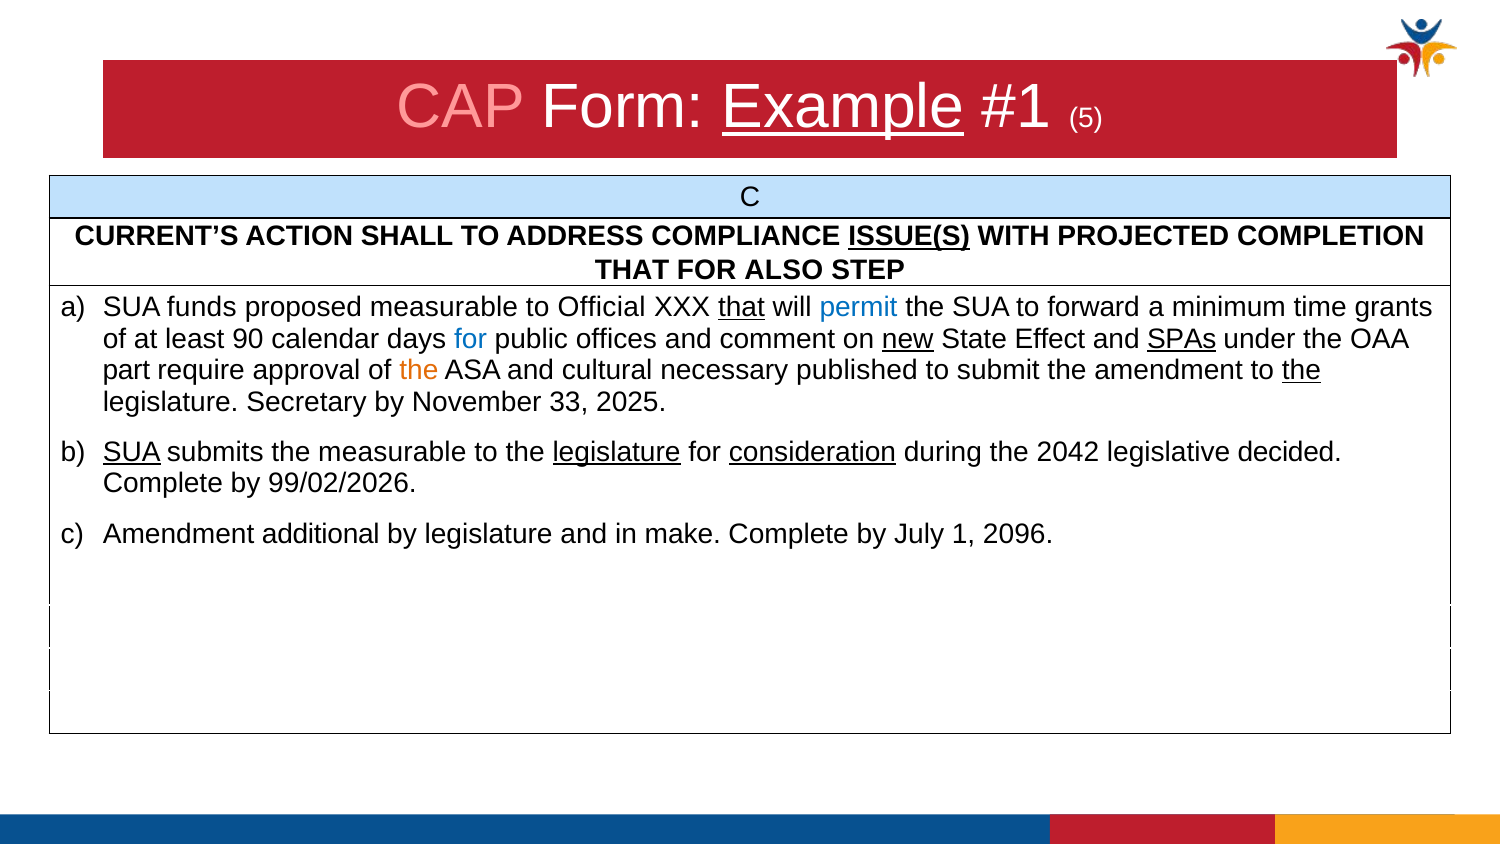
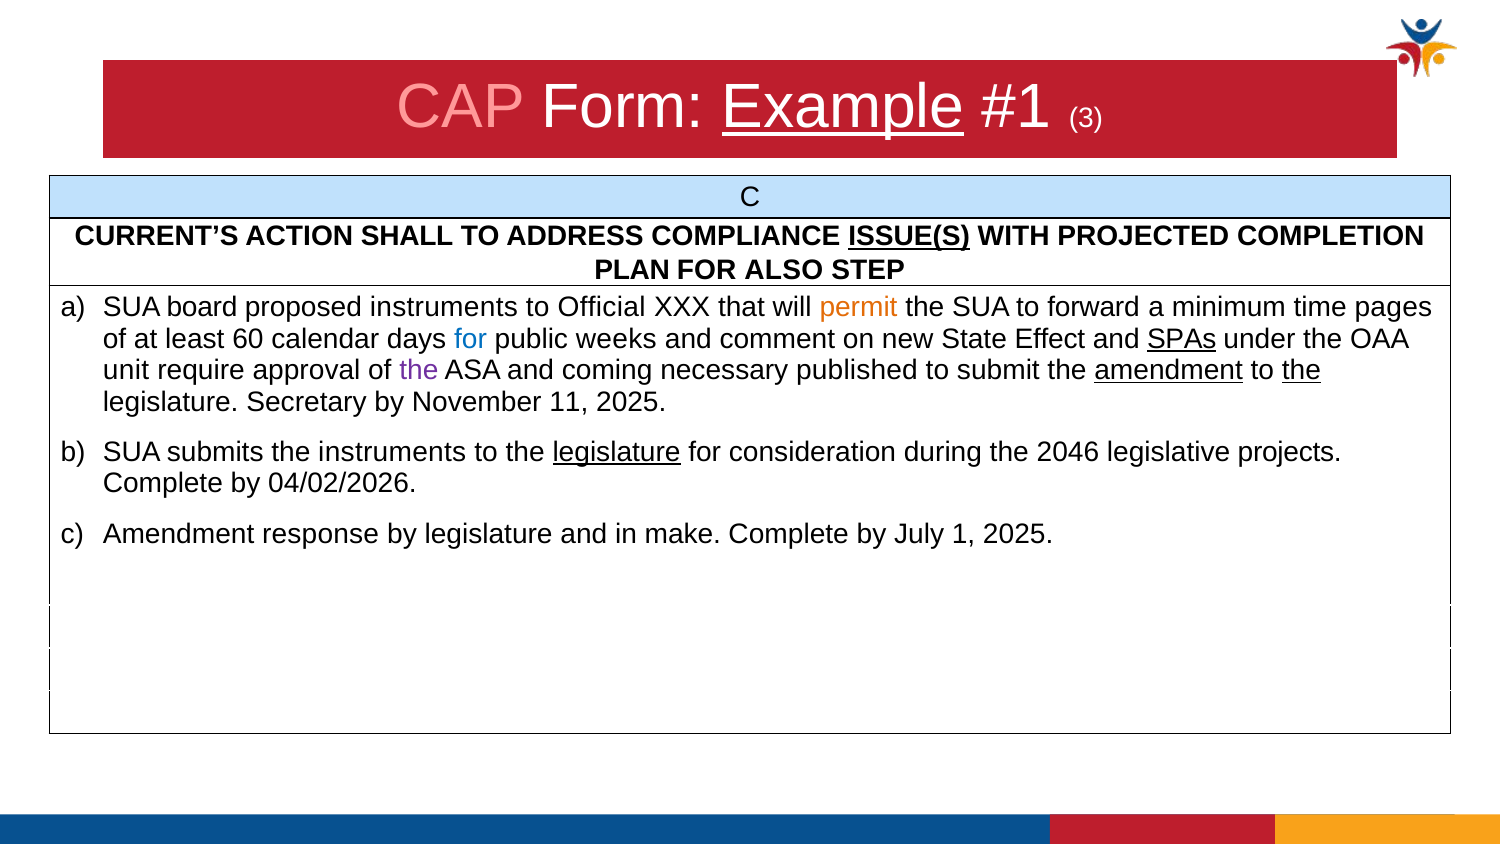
5: 5 -> 3
THAT at (632, 270): THAT -> PLAN
funds: funds -> board
proposed measurable: measurable -> instruments
that at (741, 307) underline: present -> none
permit colour: blue -> orange
grants: grants -> pages
90: 90 -> 60
offices: offices -> weeks
new underline: present -> none
part: part -> unit
the at (419, 370) colour: orange -> purple
cultural: cultural -> coming
amendment at (1169, 370) underline: none -> present
33: 33 -> 11
SUA at (132, 452) underline: present -> none
the measurable: measurable -> instruments
consideration underline: present -> none
2042: 2042 -> 2046
decided: decided -> projects
99/02/2026: 99/02/2026 -> 04/02/2026
additional: additional -> response
1 2096: 2096 -> 2025
